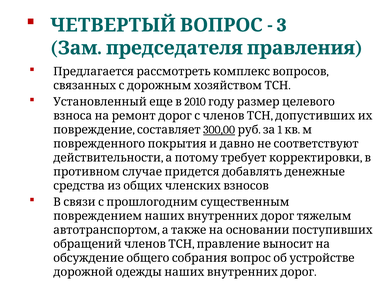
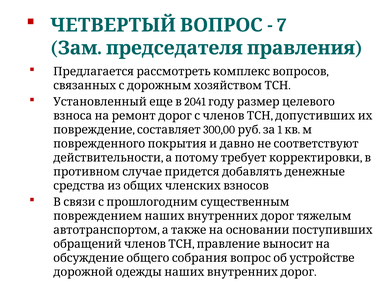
3: 3 -> 7
2010: 2010 -> 2041
300,00 underline: present -> none
